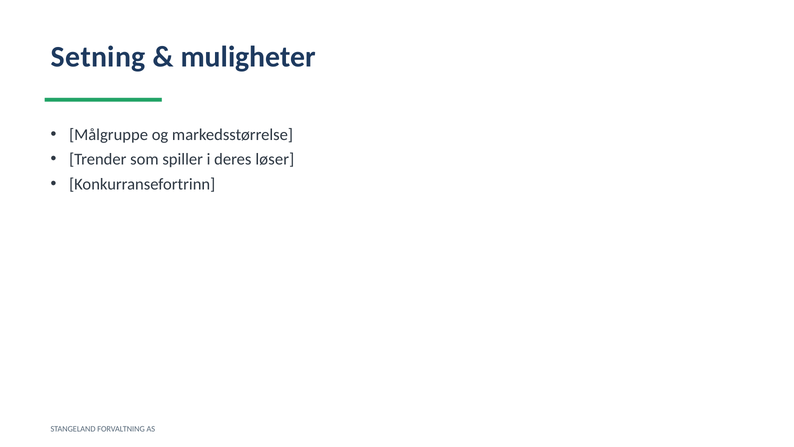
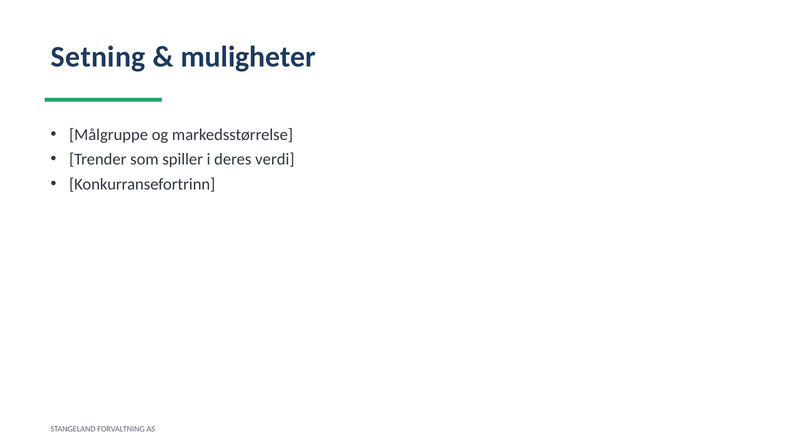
løser: løser -> verdi
